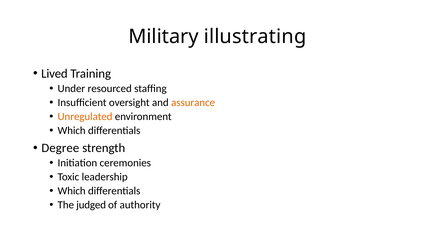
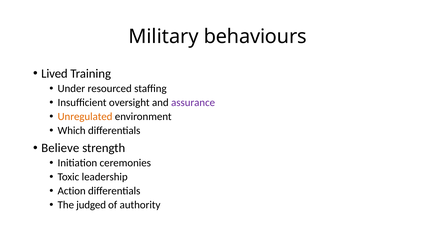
illustrating: illustrating -> behaviours
assurance colour: orange -> purple
Degree: Degree -> Believe
Which at (72, 191): Which -> Action
